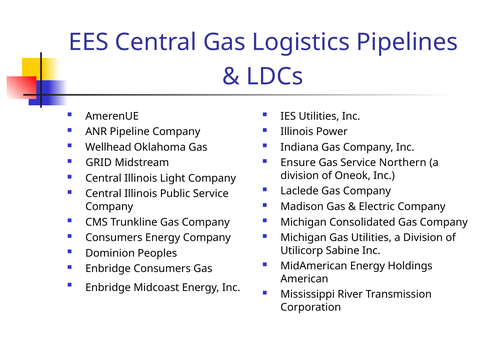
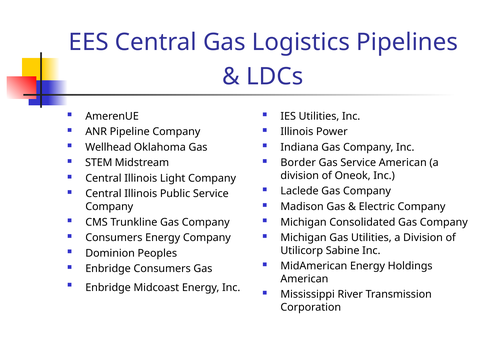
GRID: GRID -> STEM
Ensure: Ensure -> Border
Service Northern: Northern -> American
